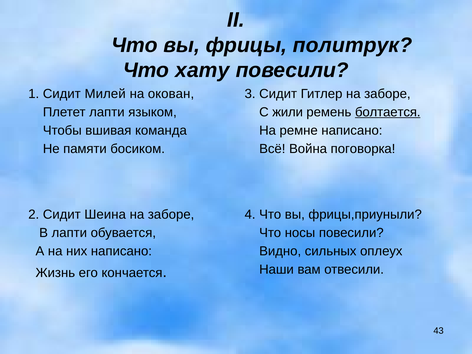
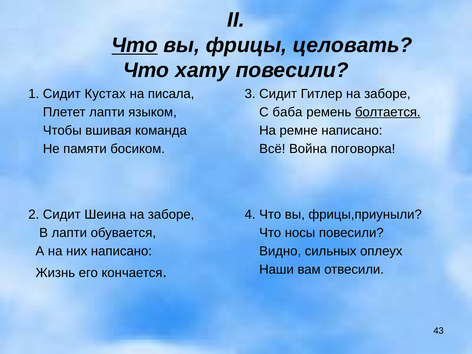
Что at (135, 45) underline: none -> present
политрук: политрук -> целовать
Милей: Милей -> Кустах
окован: окован -> писала
жили: жили -> баба
